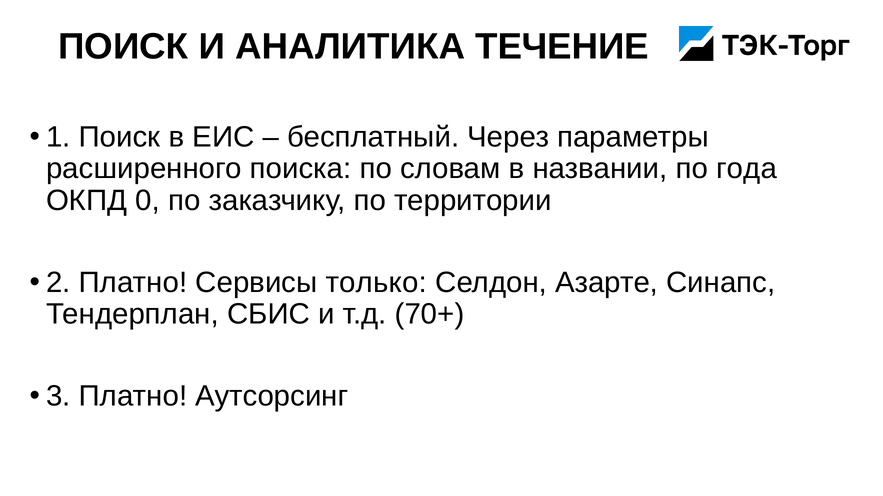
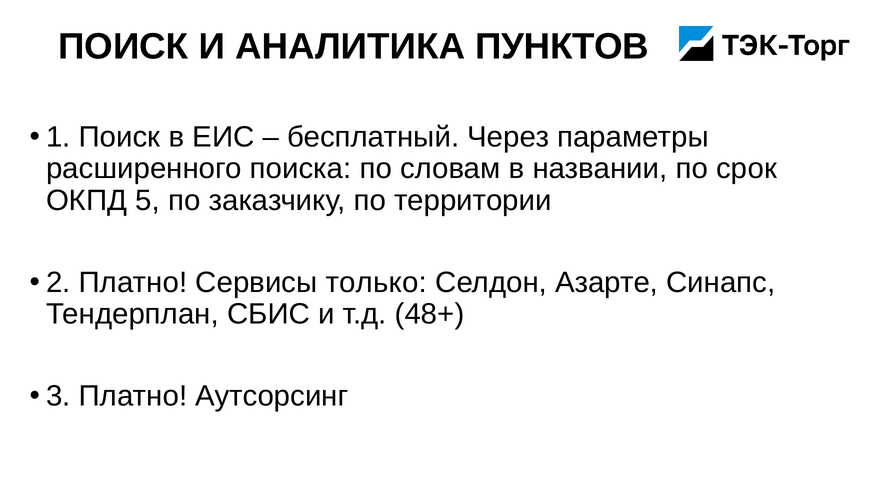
ТЕЧЕНИЕ: ТЕЧЕНИЕ -> ПУНКТОВ
года: года -> cрок
0: 0 -> 5
70+: 70+ -> 48+
